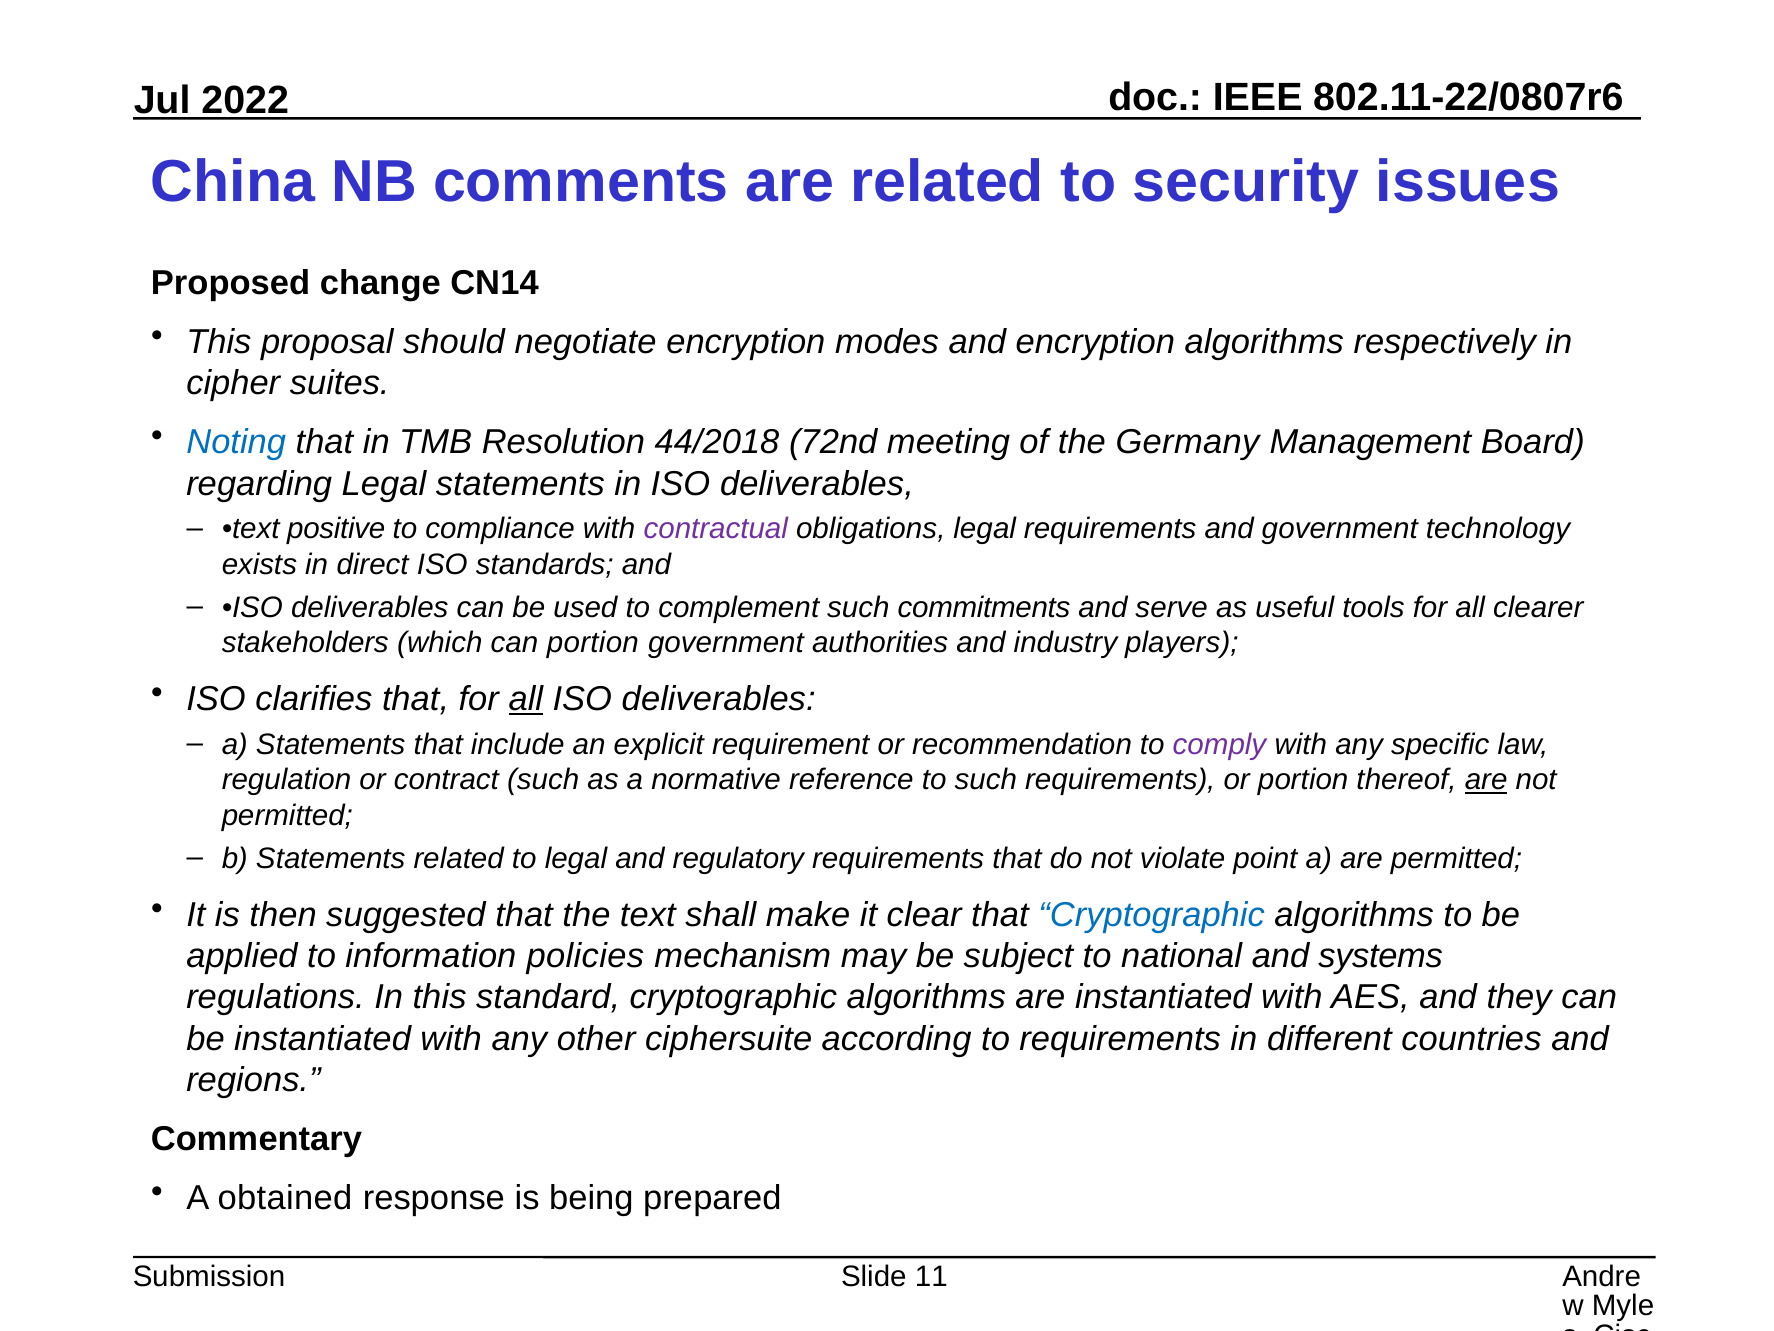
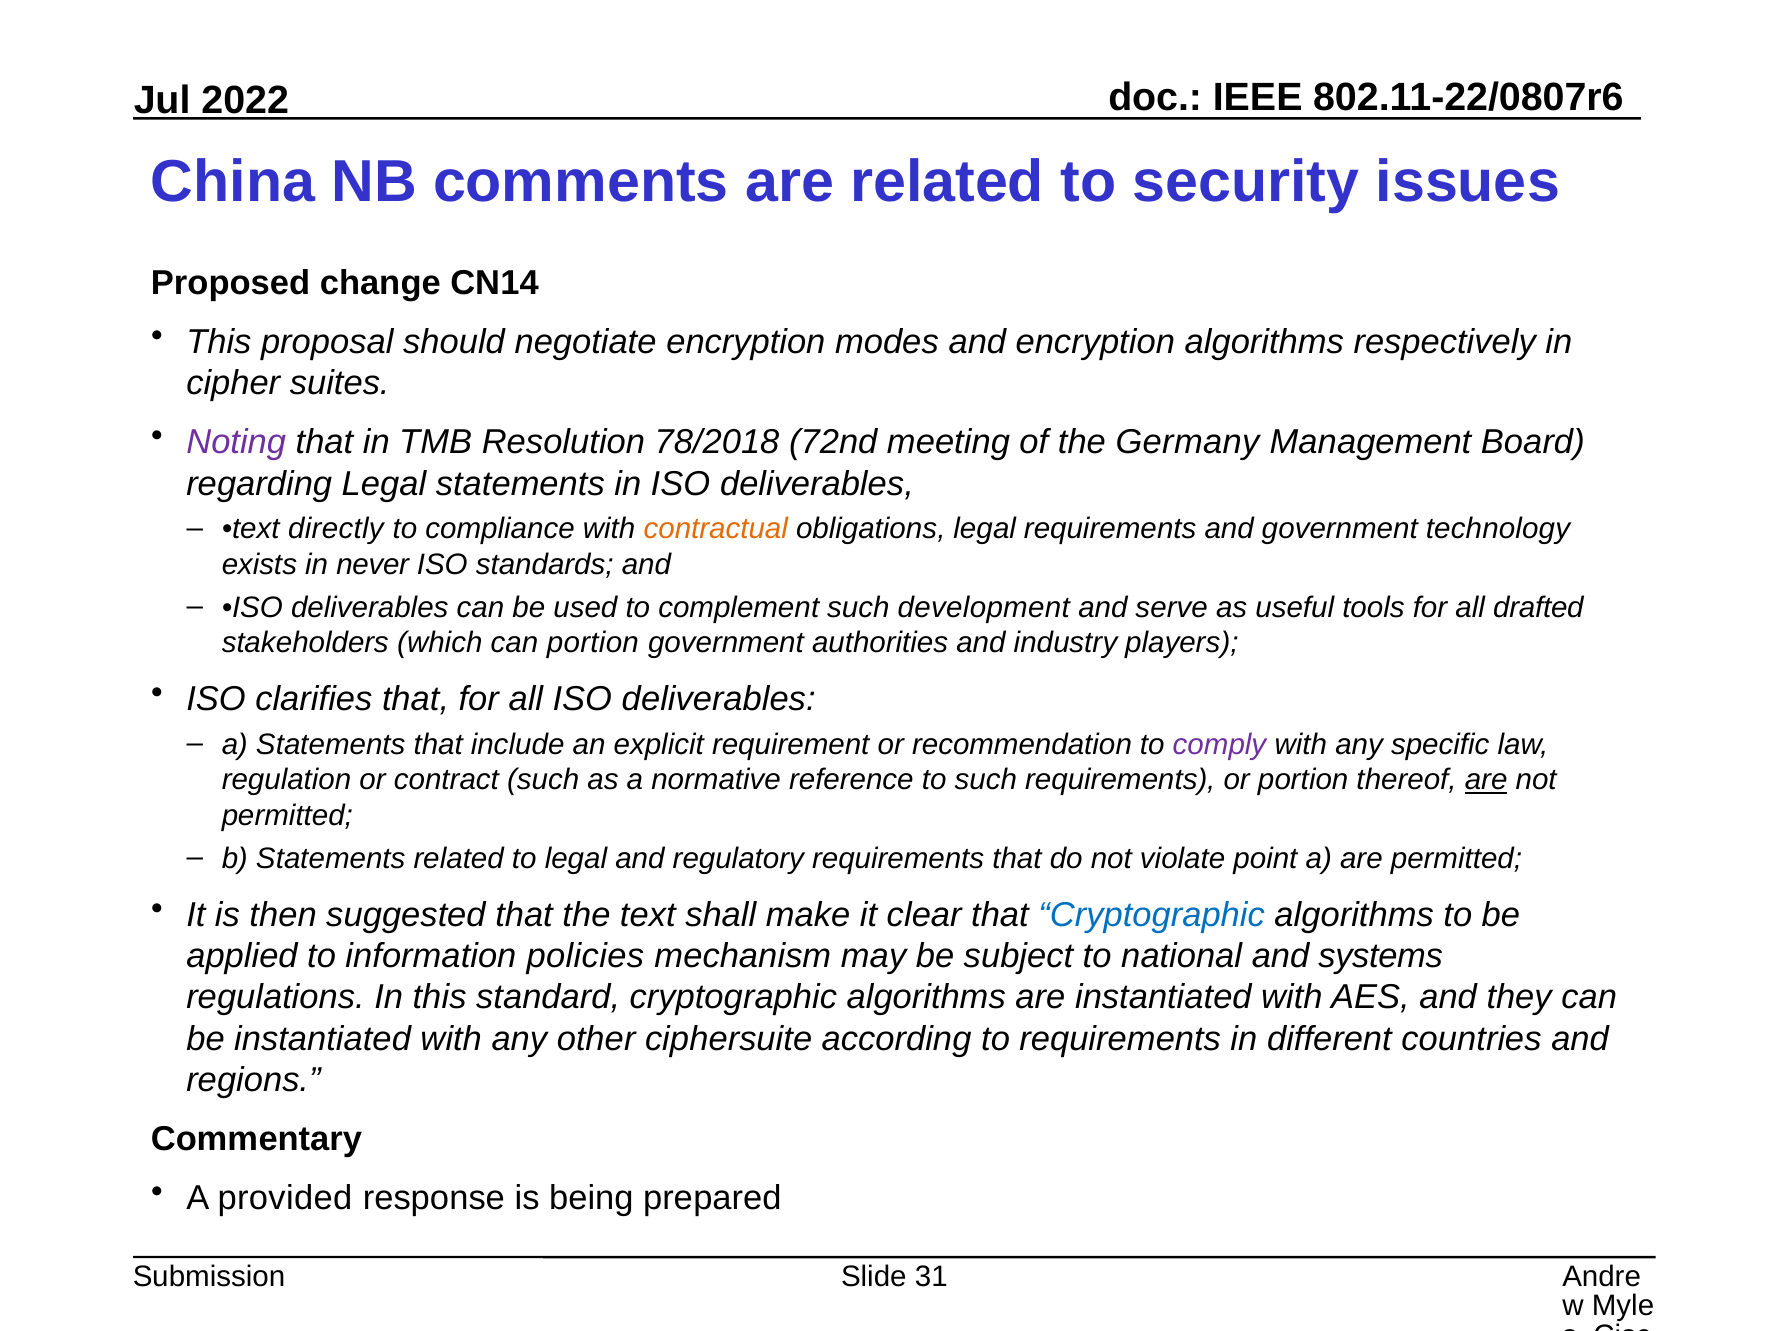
Noting colour: blue -> purple
44/2018: 44/2018 -> 78/2018
positive: positive -> directly
contractual colour: purple -> orange
direct: direct -> never
commitments: commitments -> development
clearer: clearer -> drafted
all at (526, 699) underline: present -> none
obtained: obtained -> provided
11: 11 -> 31
